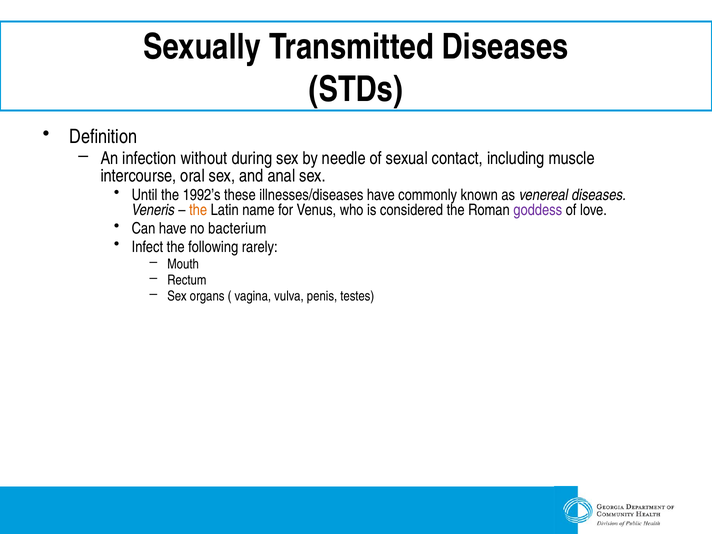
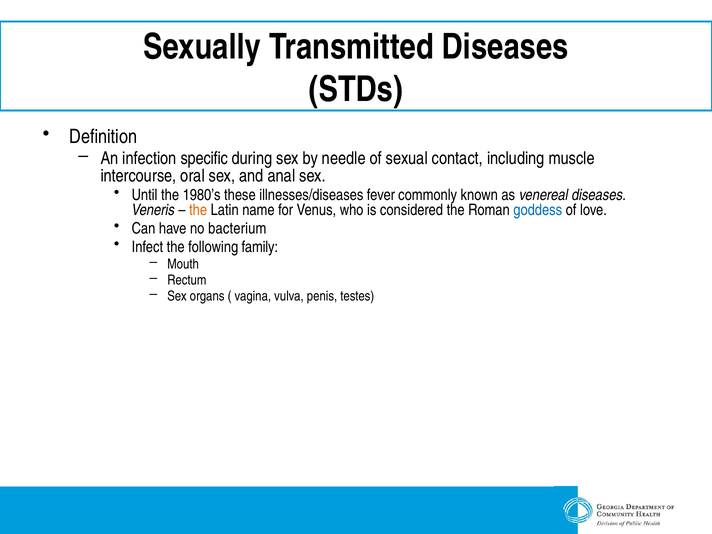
without: without -> specific
1992’s: 1992’s -> 1980’s
illnesses/diseases have: have -> fever
goddess colour: purple -> blue
rarely: rarely -> family
